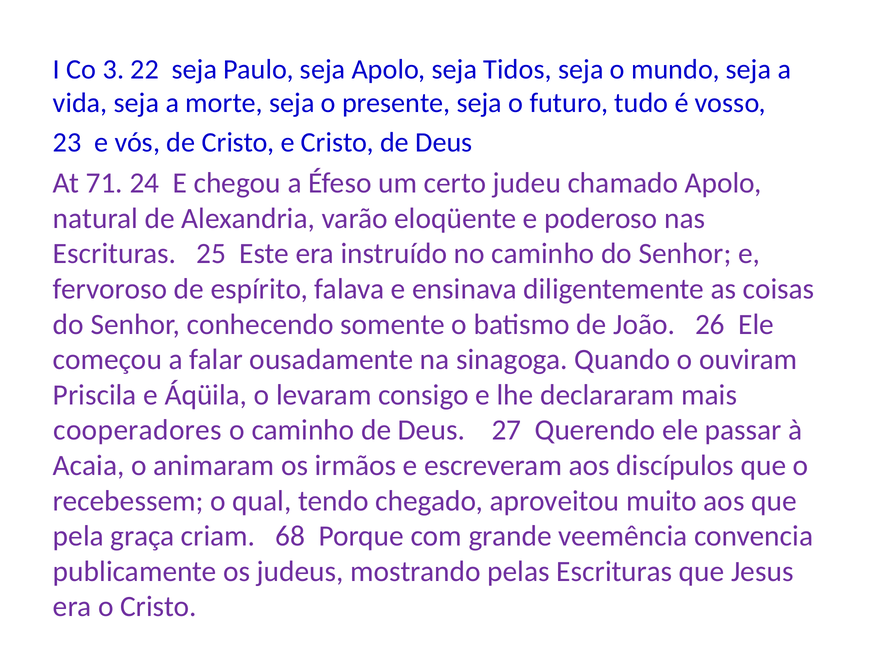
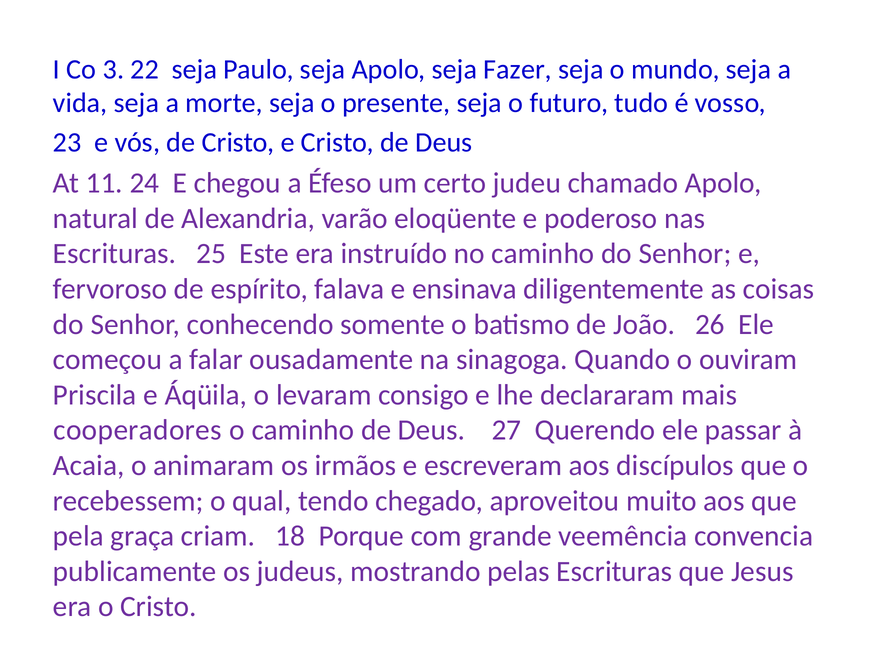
Tidos: Tidos -> Fazer
71: 71 -> 11
68: 68 -> 18
